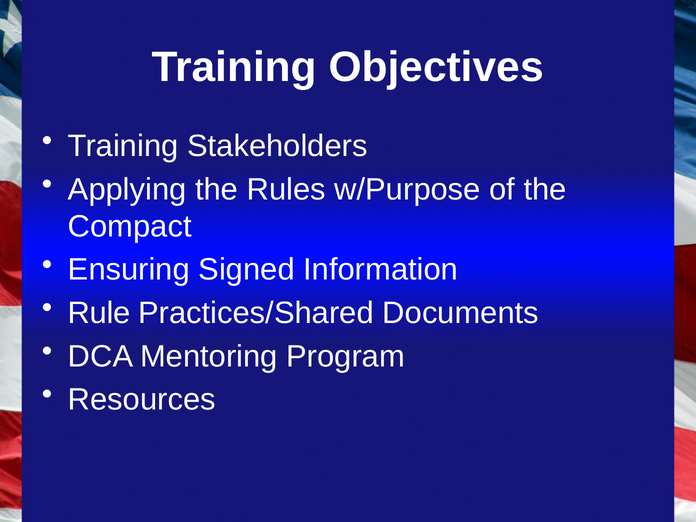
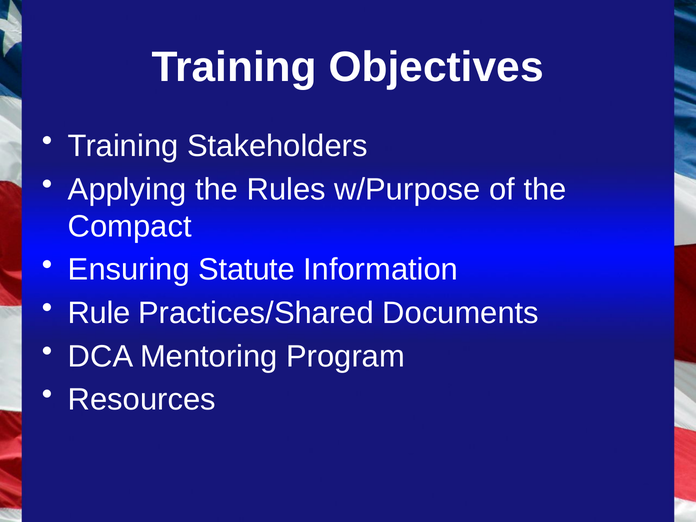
Signed: Signed -> Statute
